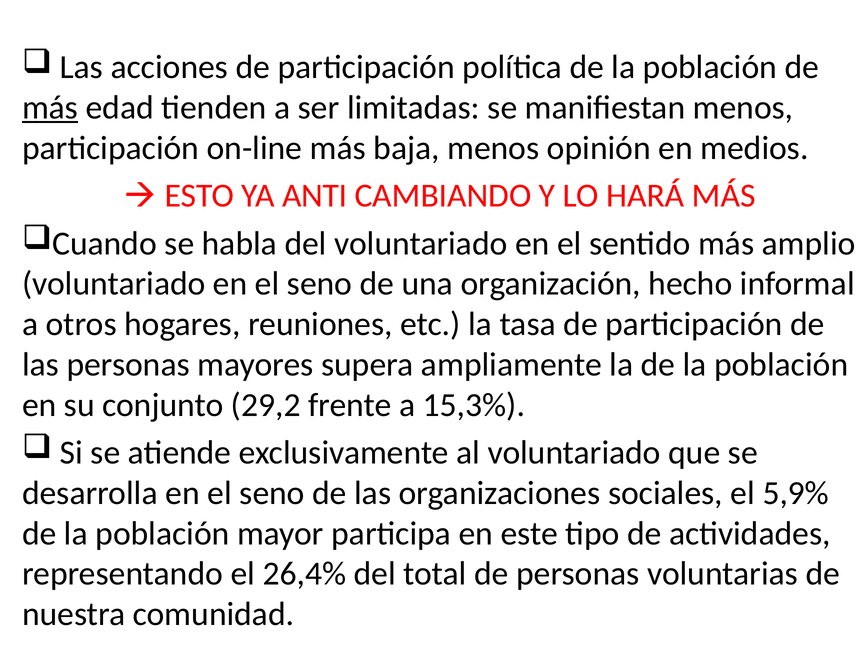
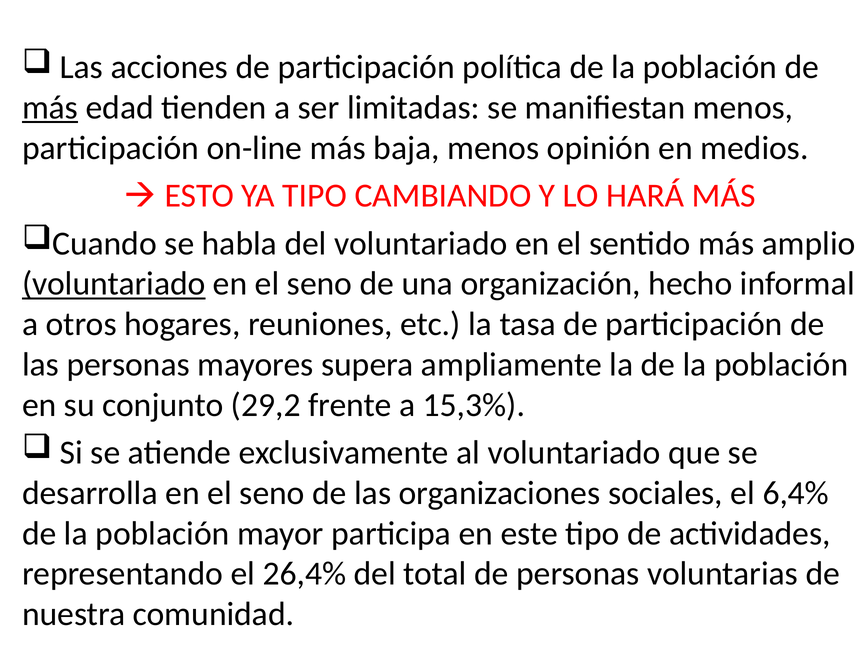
YA ANTI: ANTI -> TIPO
voluntariado at (114, 284) underline: none -> present
5,9%: 5,9% -> 6,4%
